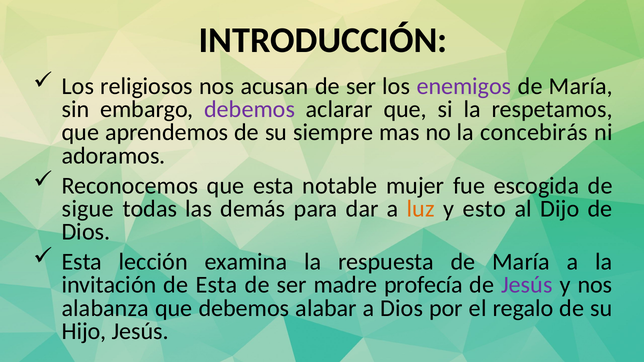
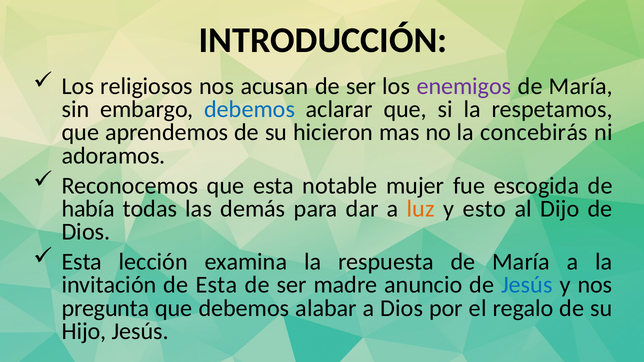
debemos at (250, 109) colour: purple -> blue
siempre: siempre -> hicieron
sigue: sigue -> había
profecía: profecía -> anuncio
Jesús at (527, 285) colour: purple -> blue
alabanza: alabanza -> pregunta
